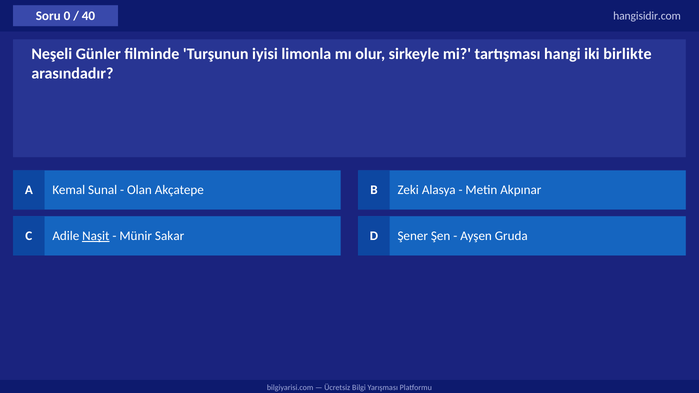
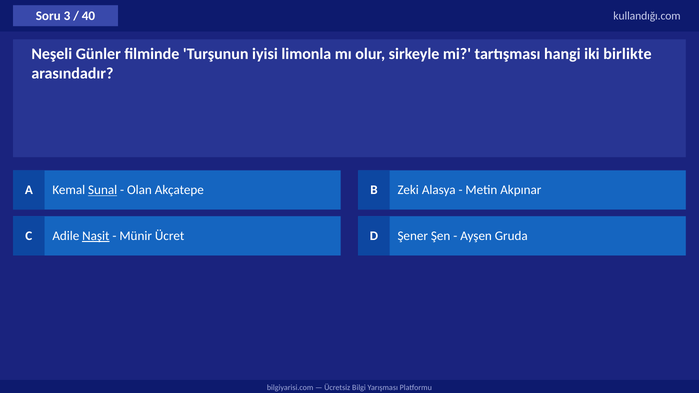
0: 0 -> 3
hangisidir.com: hangisidir.com -> kullandığı.com
Sunal underline: none -> present
Sakar: Sakar -> Ücret
